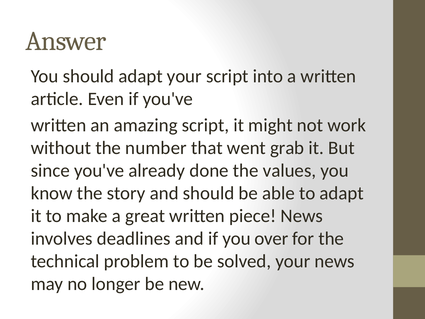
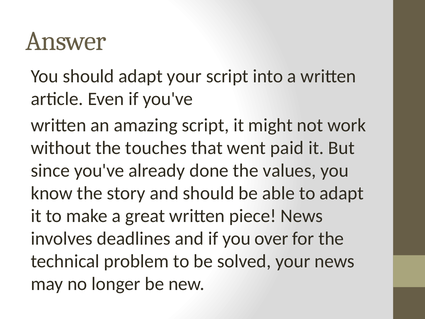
number: number -> touches
grab: grab -> paid
